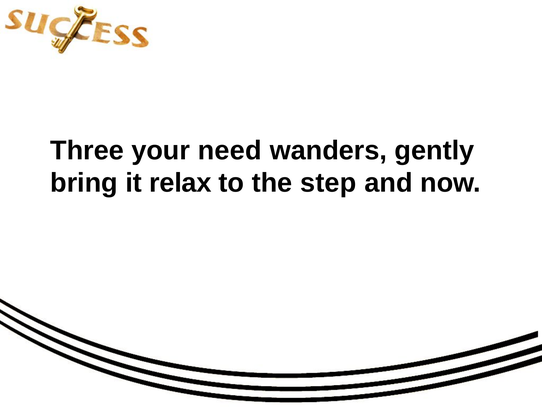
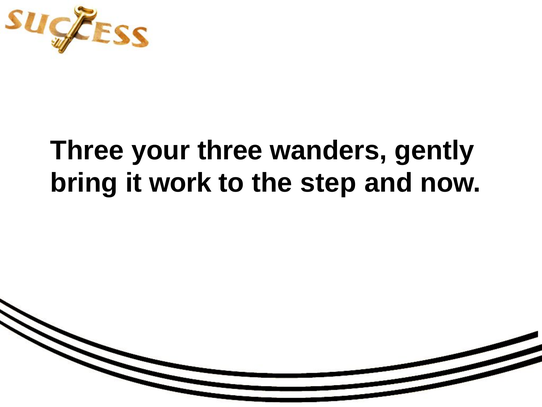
your need: need -> three
relax: relax -> work
